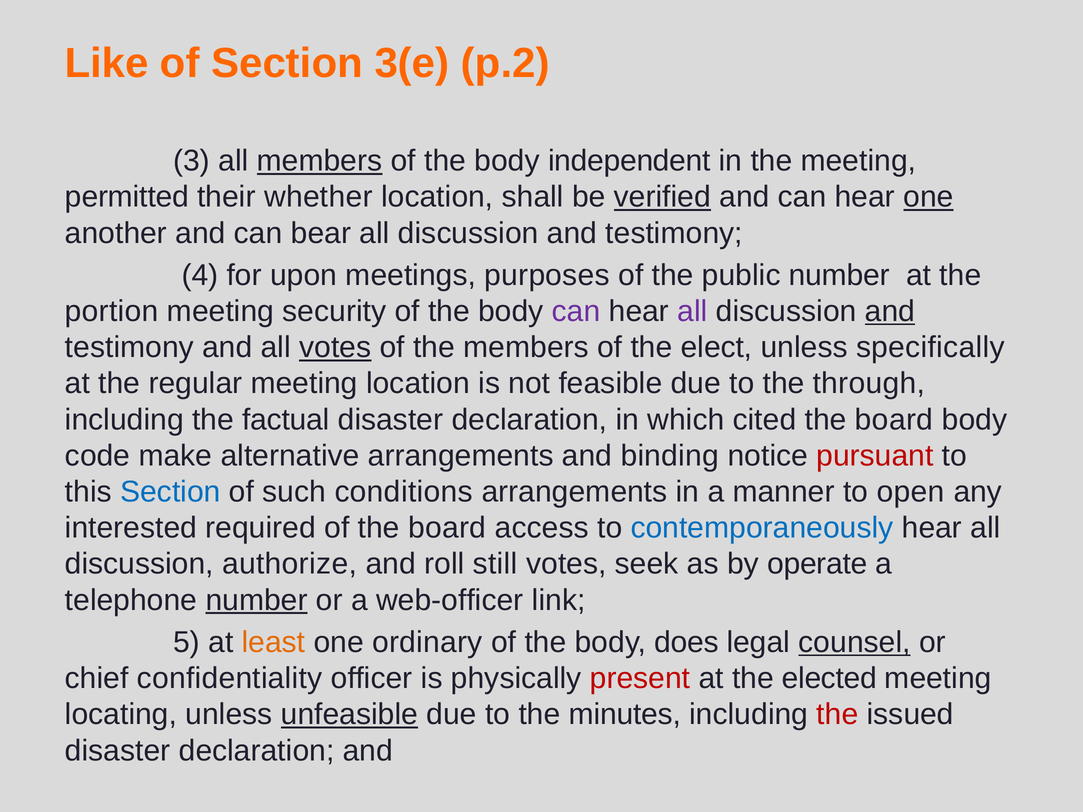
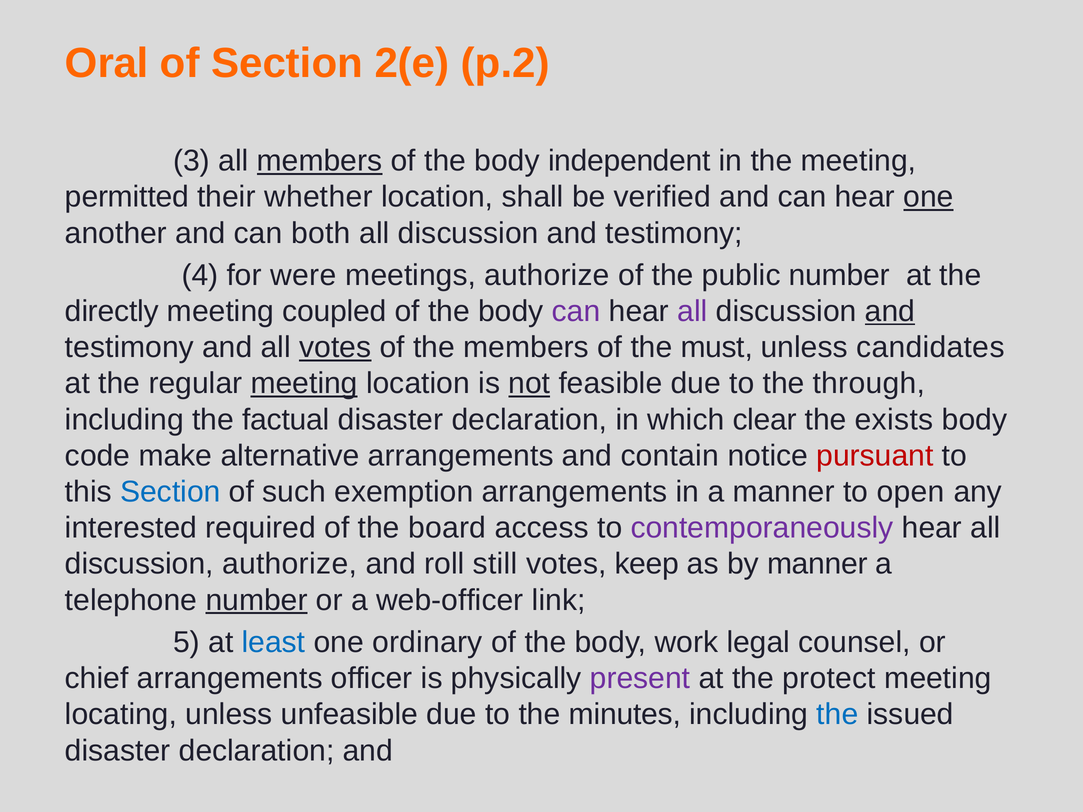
Like: Like -> Oral
3(e: 3(e -> 2(e
verified underline: present -> none
bear: bear -> both
upon: upon -> were
meetings purposes: purposes -> authorize
portion: portion -> directly
security: security -> coupled
elect: elect -> must
specifically: specifically -> candidates
meeting at (304, 384) underline: none -> present
not underline: none -> present
cited: cited -> clear
board at (894, 420): board -> exists
binding: binding -> contain
conditions: conditions -> exemption
contemporaneously colour: blue -> purple
seek: seek -> keep
by operate: operate -> manner
least colour: orange -> blue
does: does -> work
counsel underline: present -> none
chief confidentiality: confidentiality -> arrangements
present colour: red -> purple
elected: elected -> protect
unfeasible underline: present -> none
the at (837, 715) colour: red -> blue
